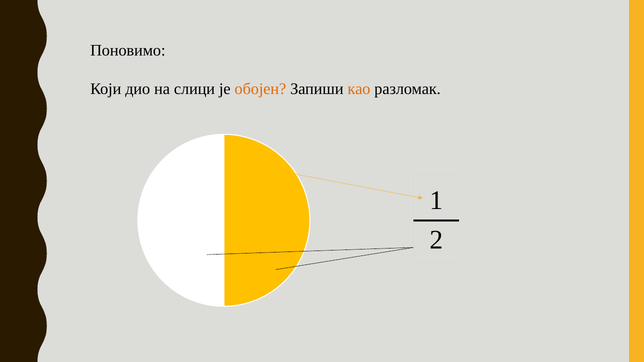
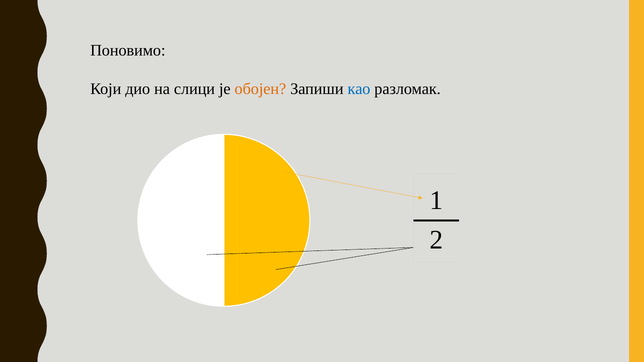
као colour: orange -> blue
